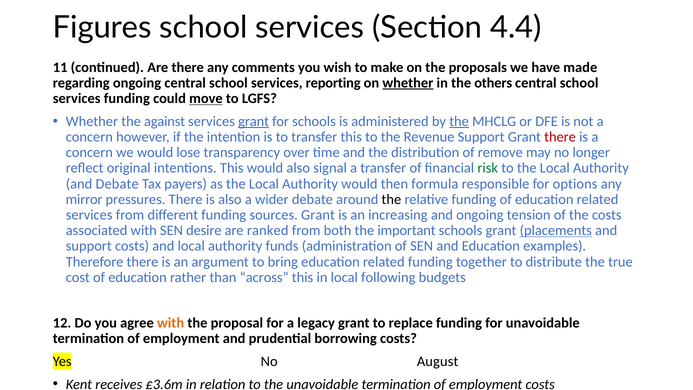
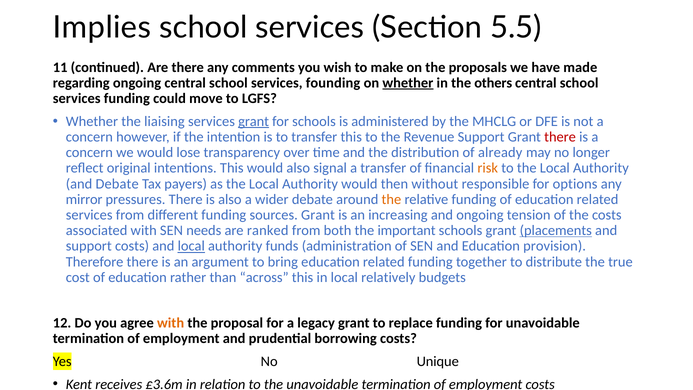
Figures: Figures -> Implies
4.4: 4.4 -> 5.5
reporting: reporting -> founding
move underline: present -> none
against: against -> liaising
the at (459, 121) underline: present -> none
remove: remove -> already
risk colour: green -> orange
formula: formula -> without
the at (391, 199) colour: black -> orange
desire: desire -> needs
local at (191, 246) underline: none -> present
examples: examples -> provision
following: following -> relatively
August: August -> Unique
